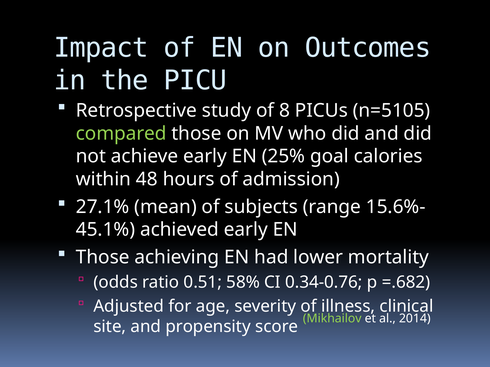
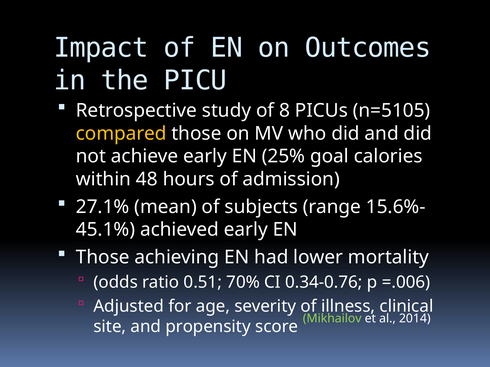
compared colour: light green -> yellow
58%: 58% -> 70%
=.682: =.682 -> =.006
